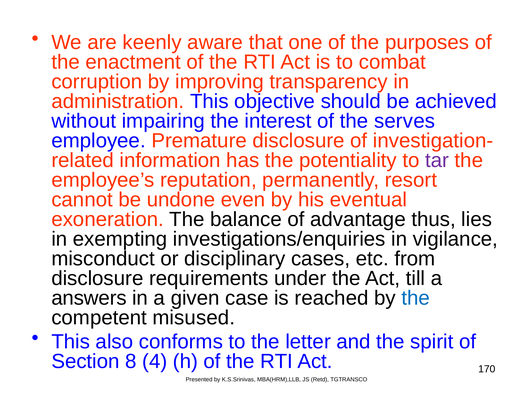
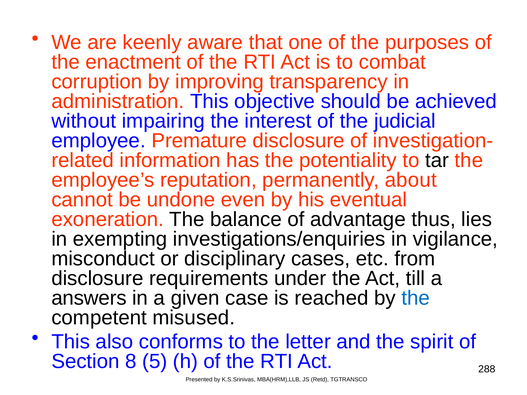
serves: serves -> judicial
tar colour: purple -> black
resort: resort -> about
4: 4 -> 5
170: 170 -> 288
